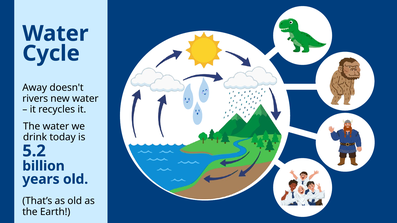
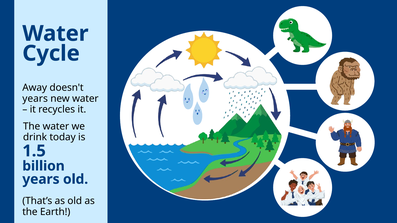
rivers at (35, 99): rivers -> years
5.2: 5.2 -> 1.5
